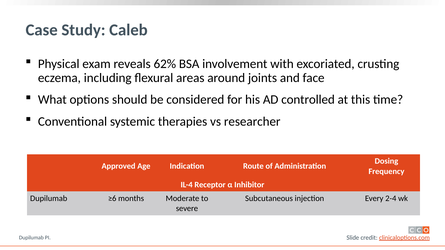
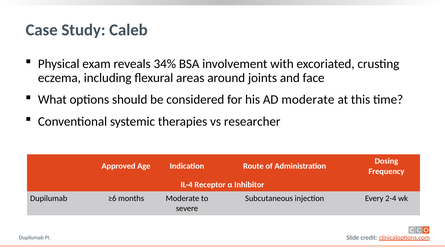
62%: 62% -> 34%
AD controlled: controlled -> moderate
